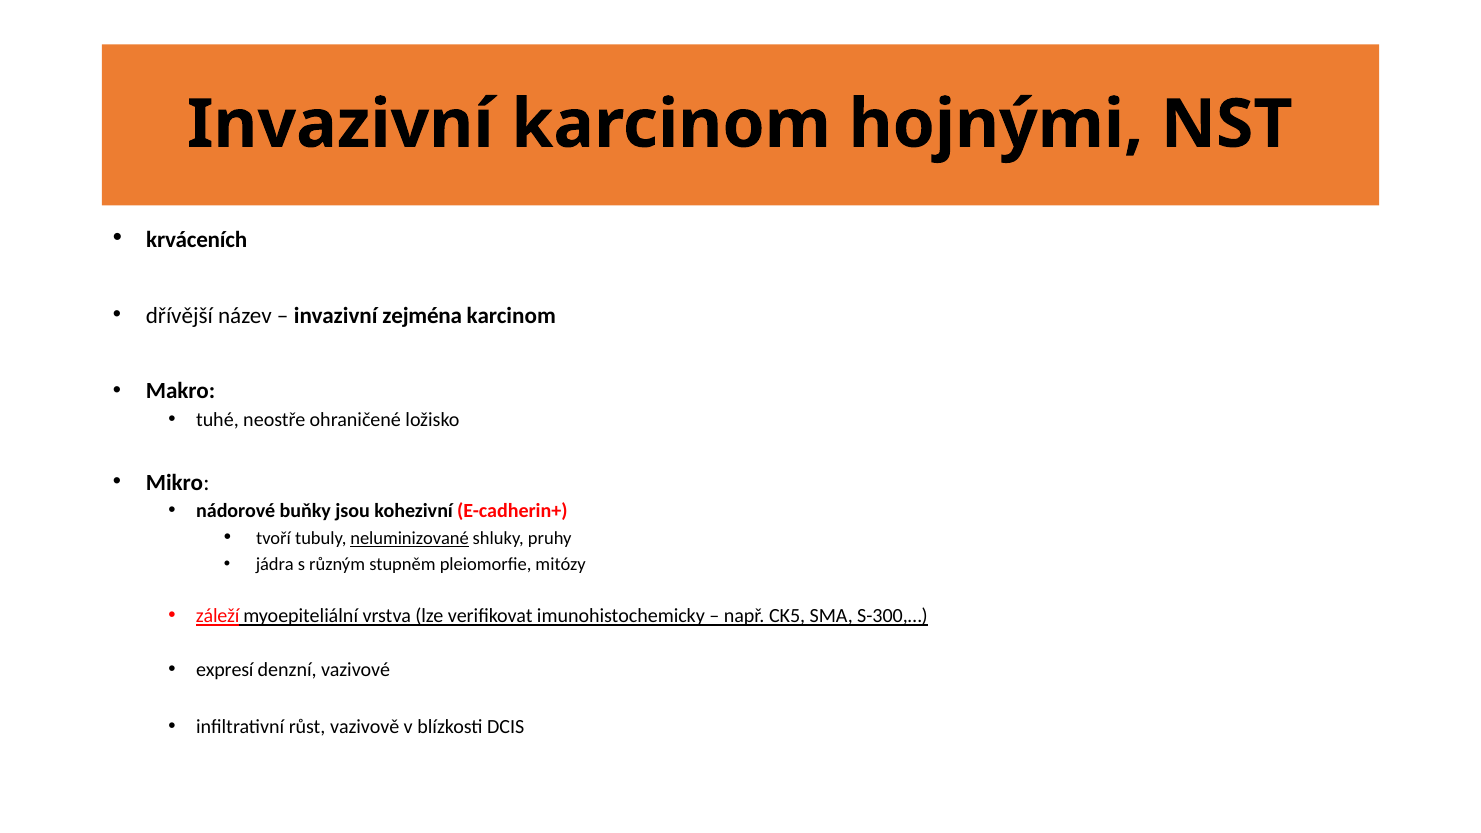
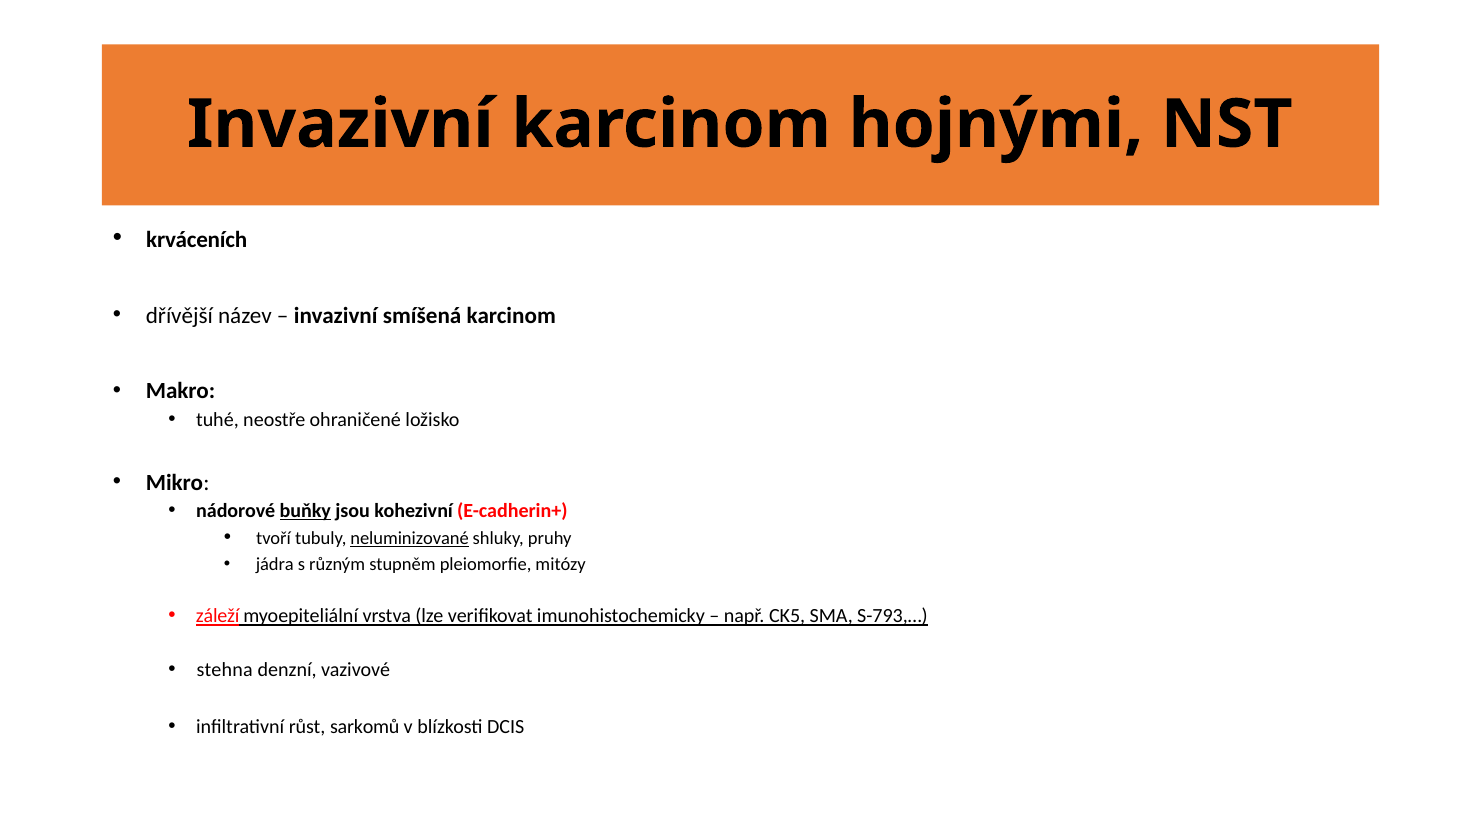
zejména: zejména -> smíšená
buňky underline: none -> present
S-300,…: S-300,… -> S-793,…
expresí: expresí -> stehna
vazivově: vazivově -> sarkomů
